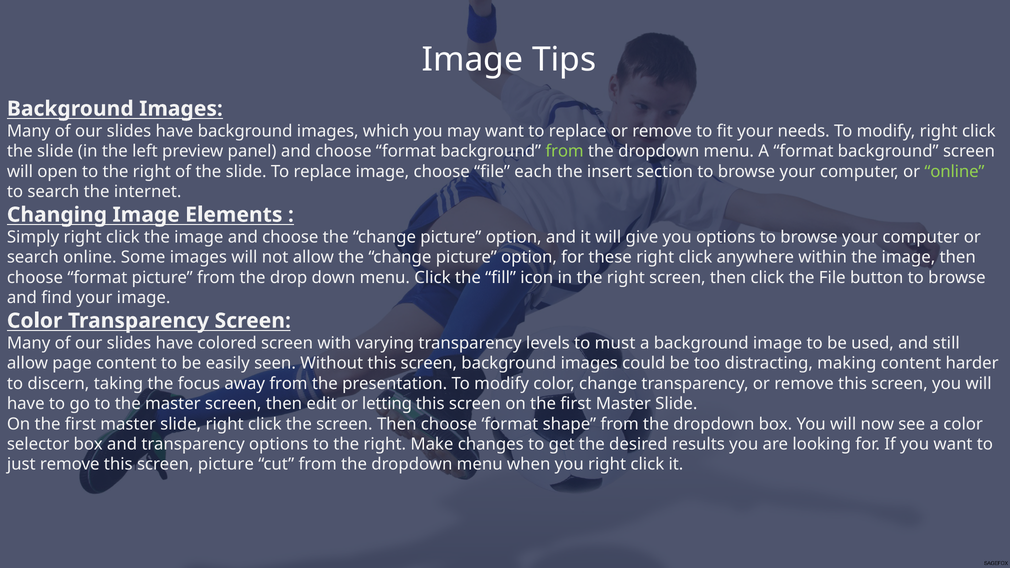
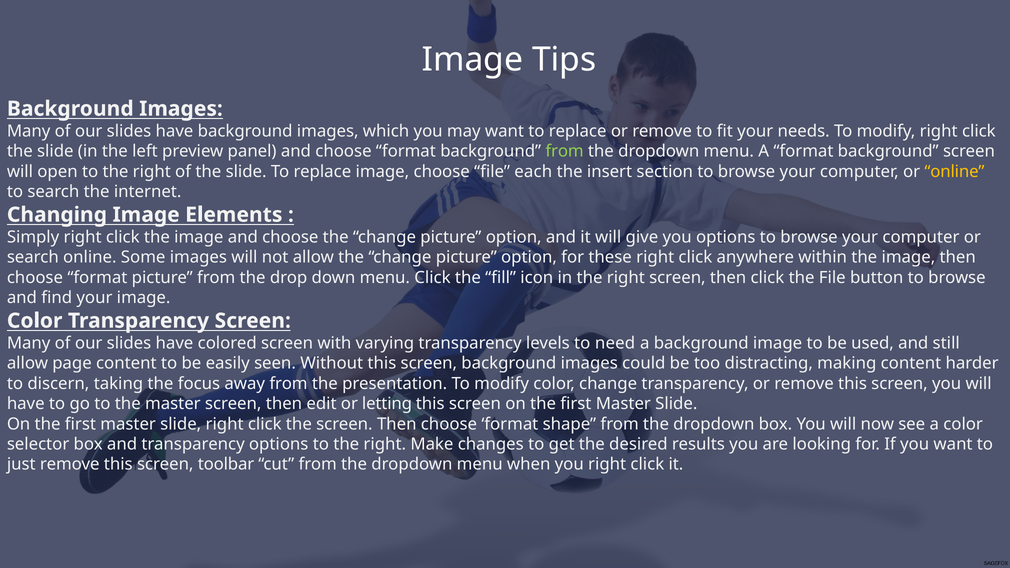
online at (954, 172) colour: light green -> yellow
must: must -> need
screen picture: picture -> toolbar
